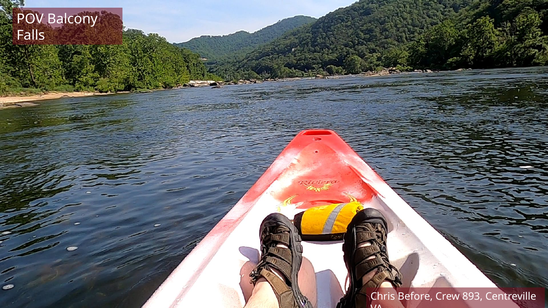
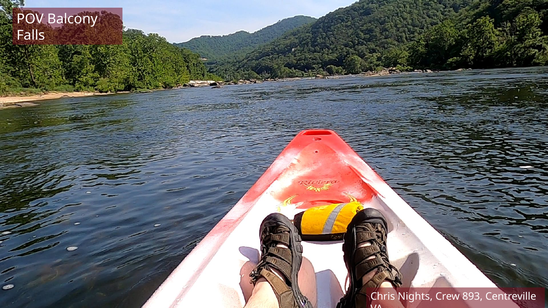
Before: Before -> Nights
